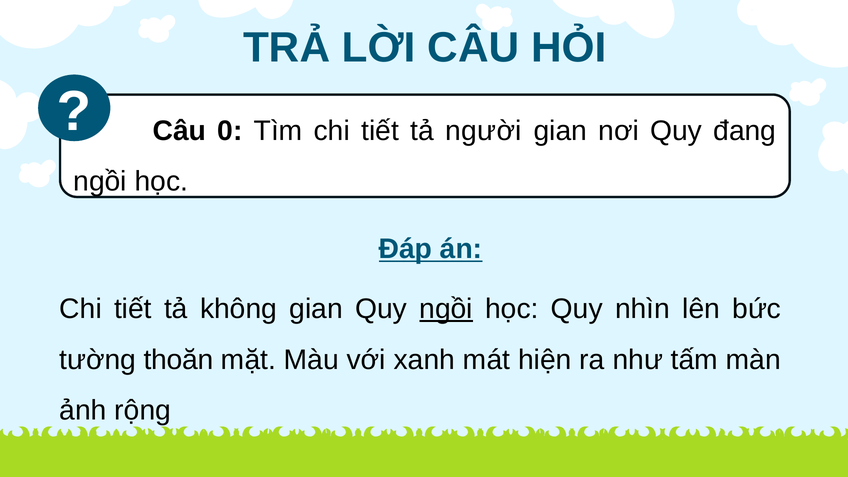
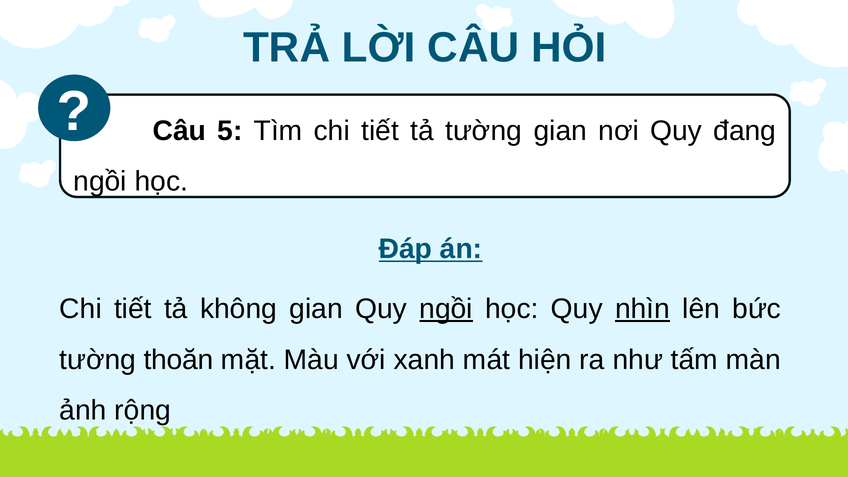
0: 0 -> 5
tả người: người -> tường
nhìn underline: none -> present
